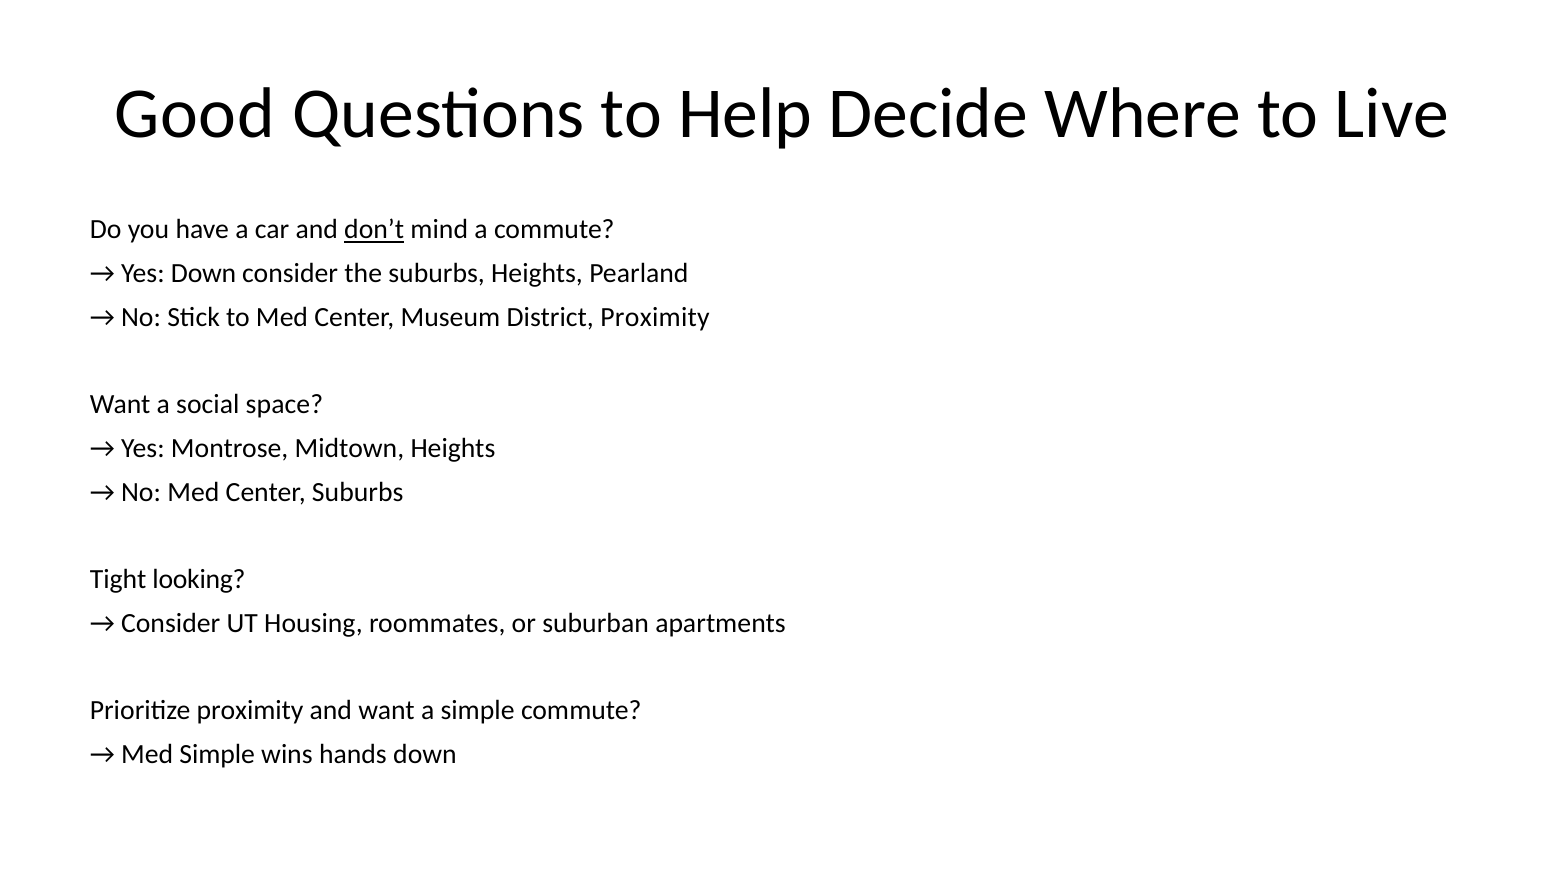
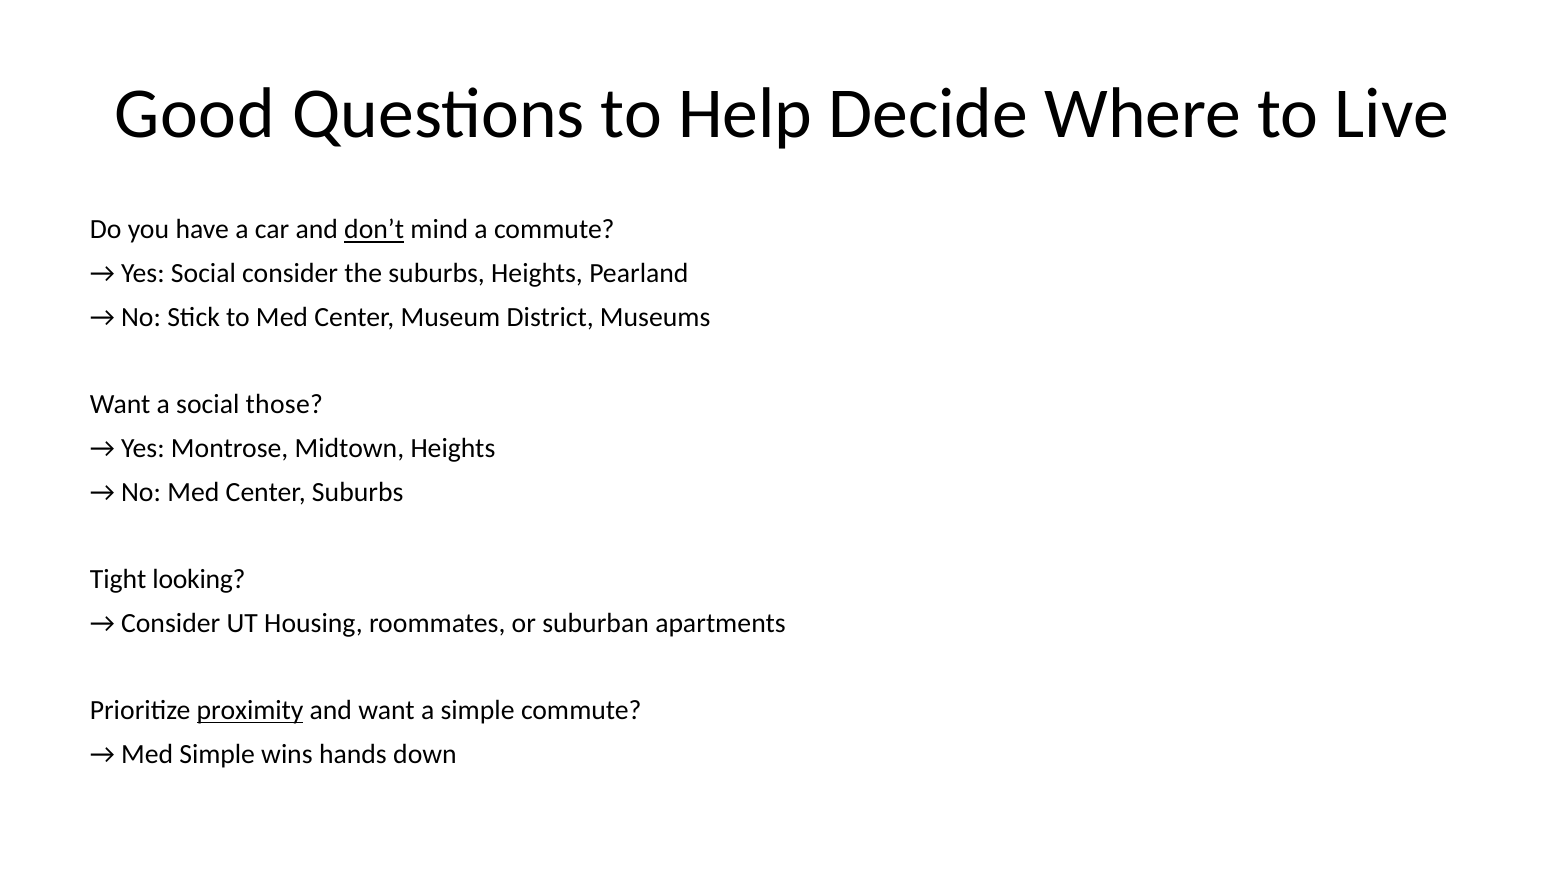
Yes Down: Down -> Social
District Proximity: Proximity -> Museums
space: space -> those
proximity at (250, 710) underline: none -> present
